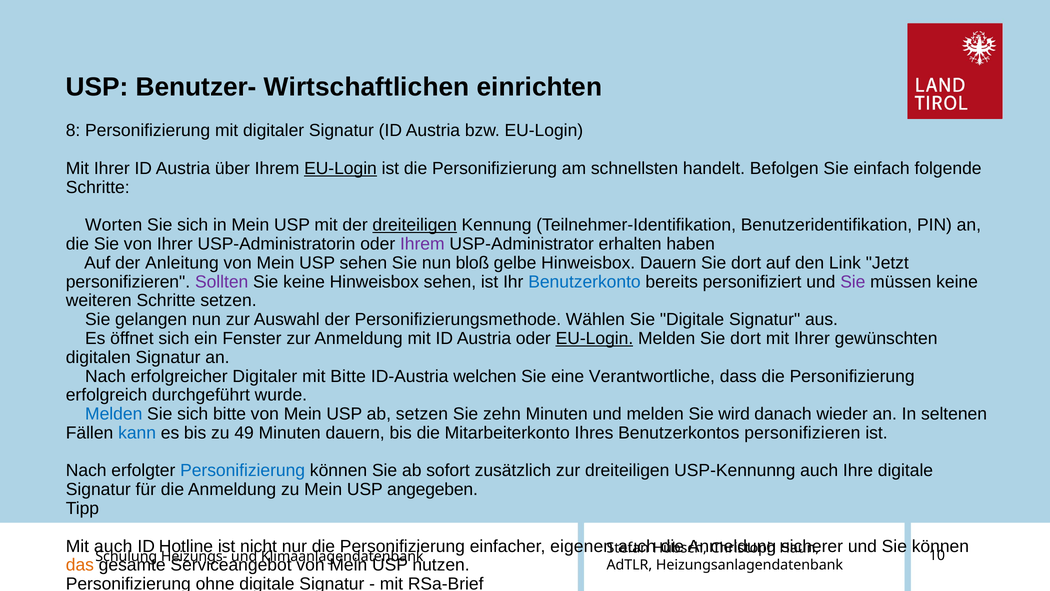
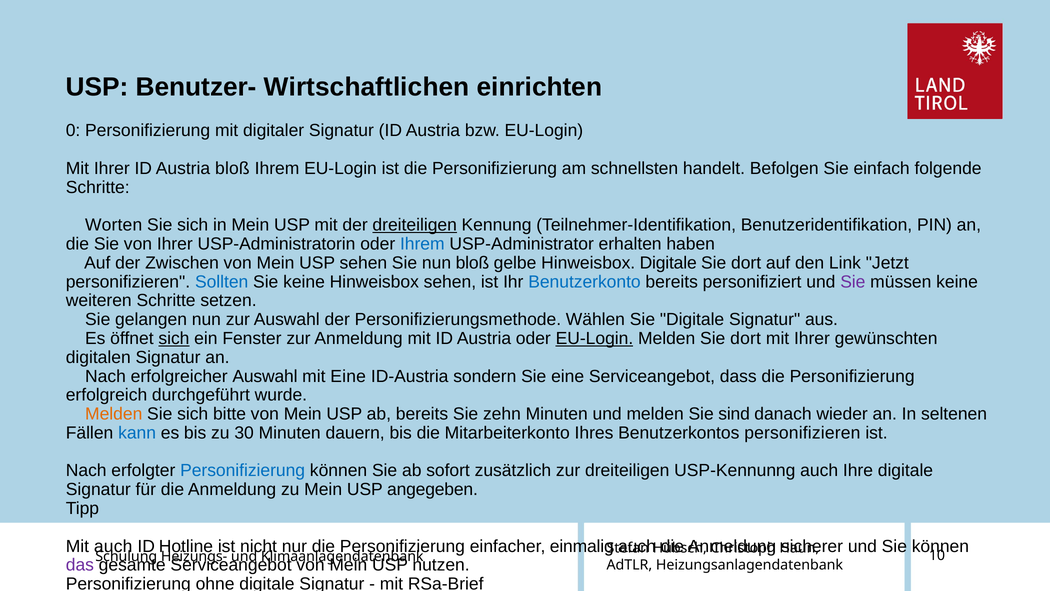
8: 8 -> 0
Austria über: über -> bloß
EU-Login at (340, 168) underline: present -> none
Ihrem at (422, 244) colour: purple -> blue
Anleitung: Anleitung -> Zwischen
Hinweisbox Dauern: Dauern -> Digitale
Sollten at (222, 282) colour: purple -> blue
sich at (174, 338) underline: none -> present
erfolgreicher Digitaler: Digitaler -> Auswahl
mit Bitte: Bitte -> Eine
ID-Austria welchen: welchen -> sondern
eine Verantwortliche: Verantwortliche -> Serviceangebot
Melden at (114, 414) colour: blue -> orange
ab setzen: setzen -> bereits
Sie wird: wird -> sind
49: 49 -> 30
eigenen: eigenen -> einmalig
das at (80, 565) colour: orange -> purple
